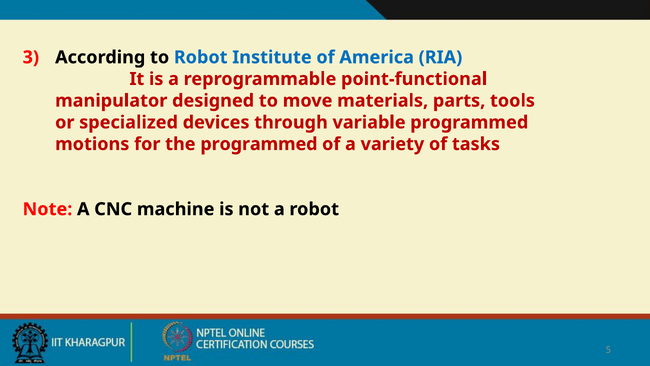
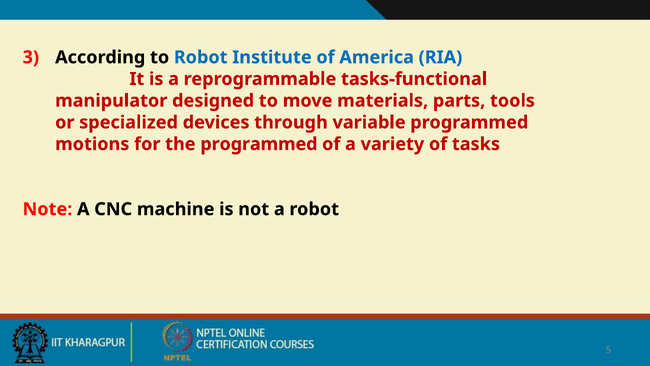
point-functional: point-functional -> tasks-functional
